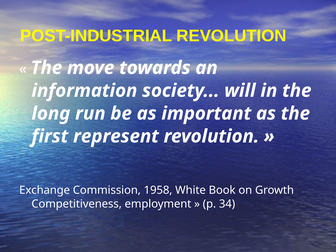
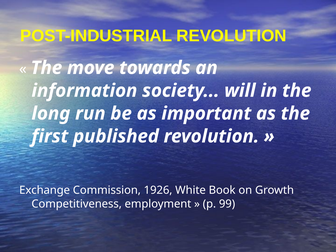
represent: represent -> published
1958: 1958 -> 1926
34: 34 -> 99
